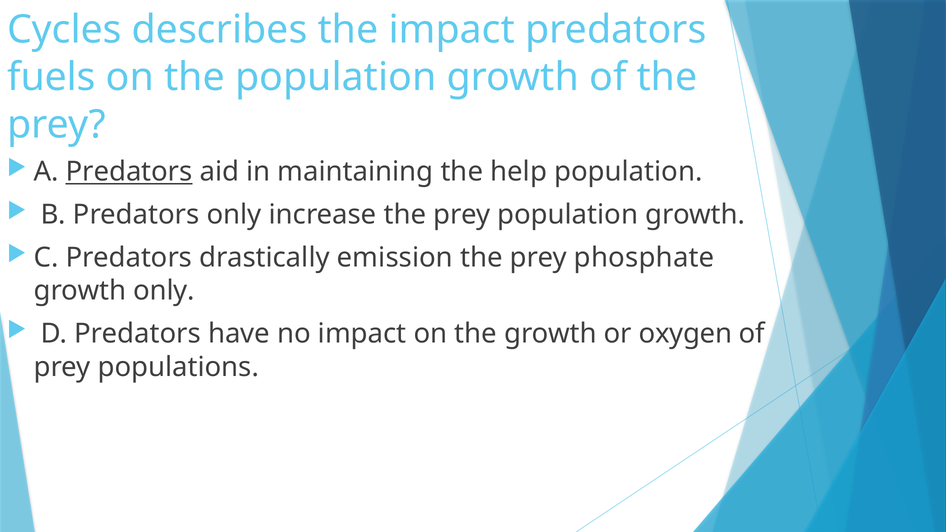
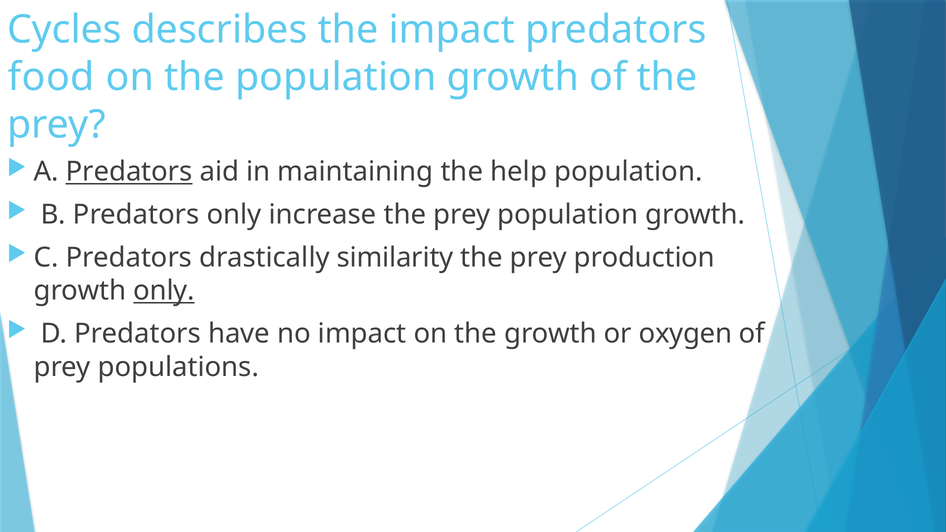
fuels: fuels -> food
emission: emission -> similarity
phosphate: phosphate -> production
only at (164, 291) underline: none -> present
